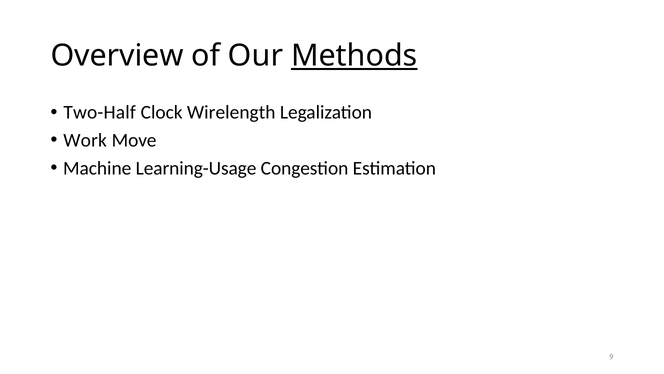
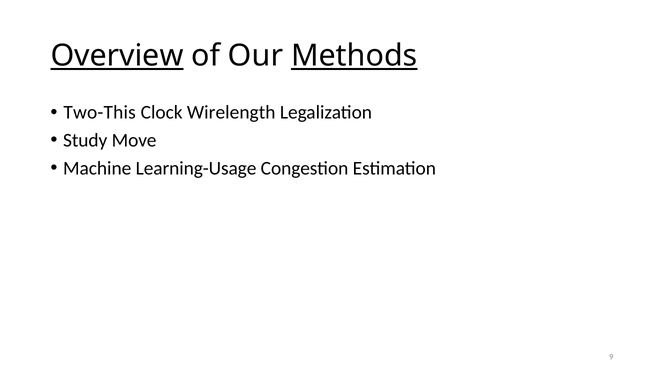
Overview underline: none -> present
Two-Half: Two-Half -> Two-This
Work: Work -> Study
